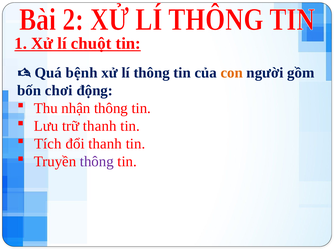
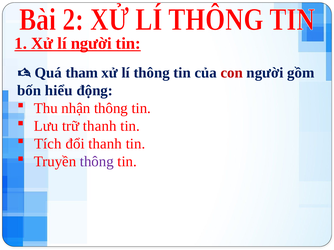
lí chuột: chuột -> người
bệnh: bệnh -> tham
con colour: orange -> red
chơi: chơi -> hiểu
